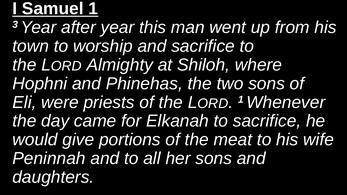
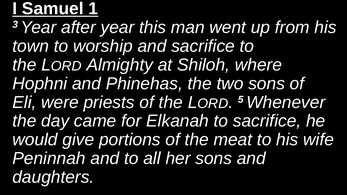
1 at (241, 100): 1 -> 5
